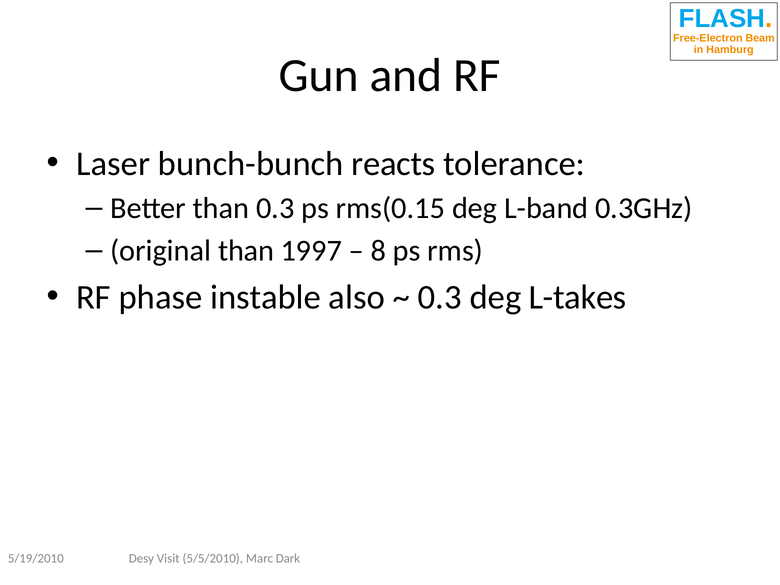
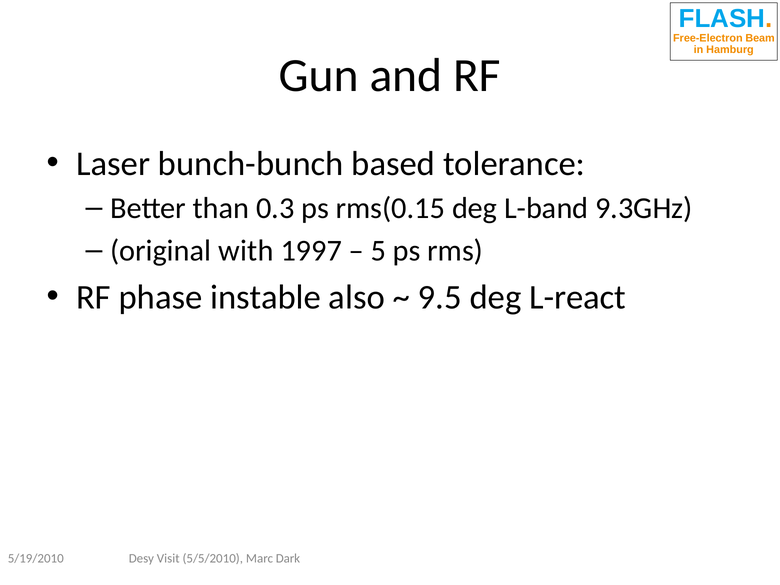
reacts: reacts -> based
0.3GHz: 0.3GHz -> 9.3GHz
original than: than -> with
8: 8 -> 5
0.3 at (440, 297): 0.3 -> 9.5
L-takes: L-takes -> L-react
